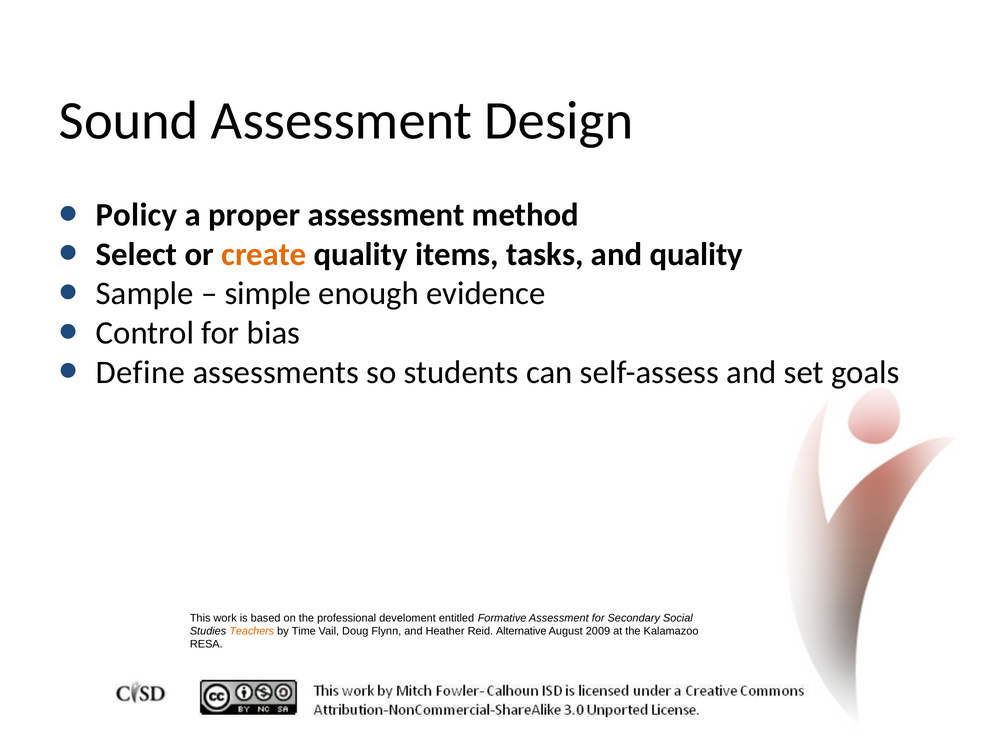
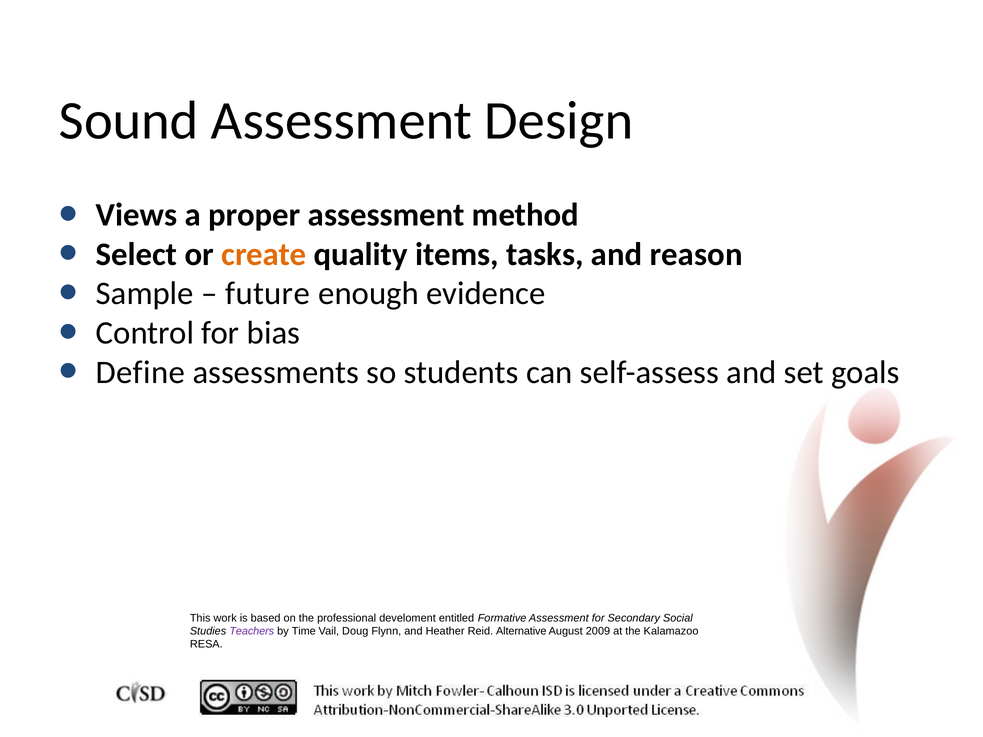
Policy: Policy -> Views
and quality: quality -> reason
simple: simple -> future
Teachers colour: orange -> purple
